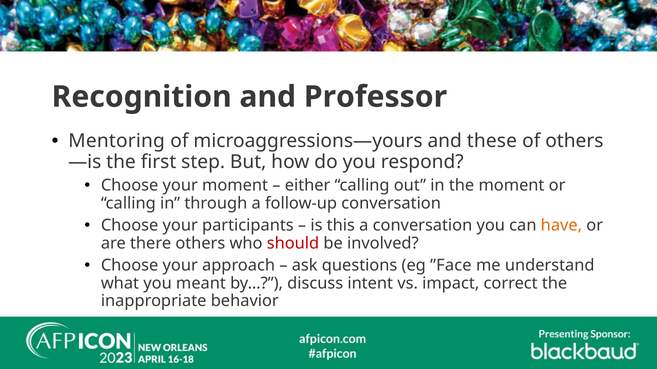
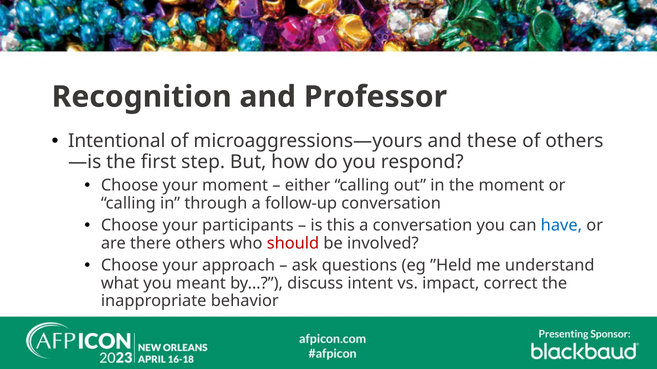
Mentoring: Mentoring -> Intentional
have colour: orange -> blue
”Face: ”Face -> ”Held
